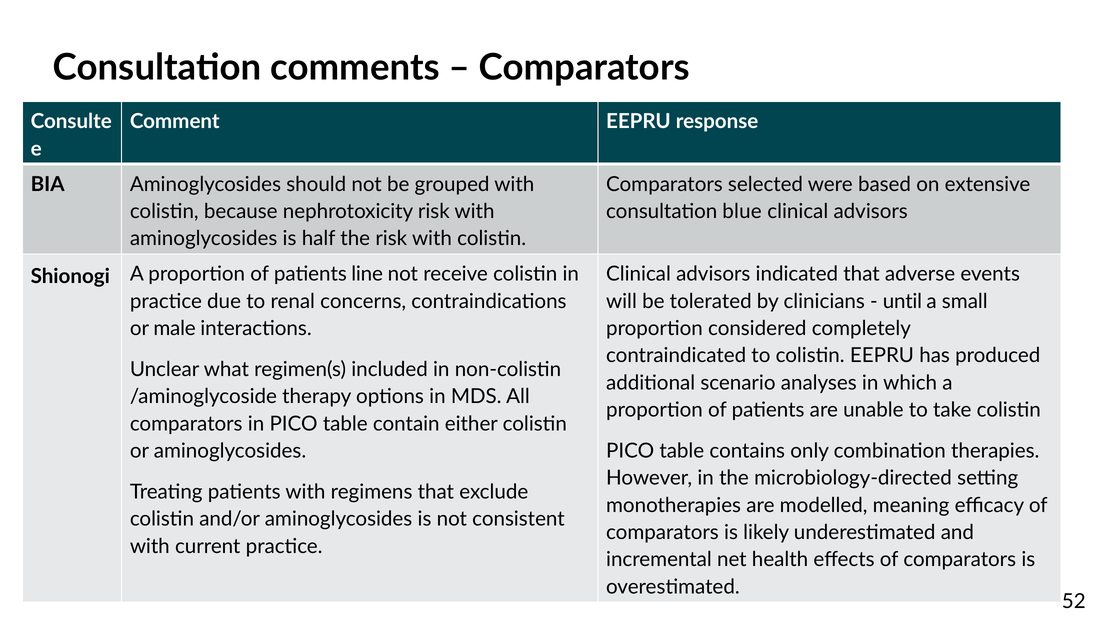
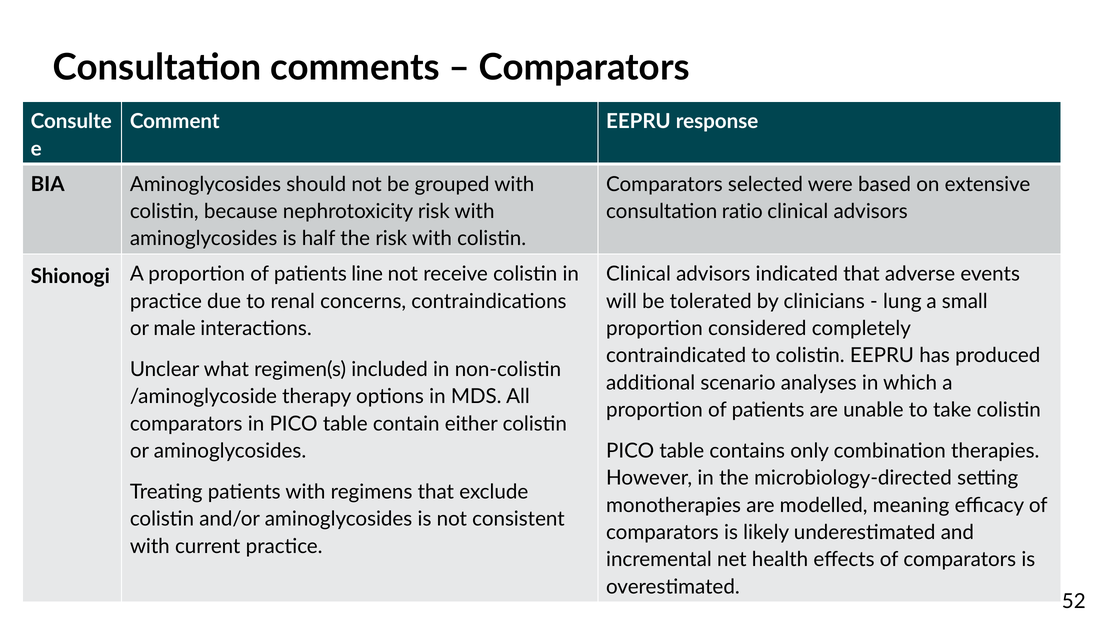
blue: blue -> ratio
until: until -> lung
